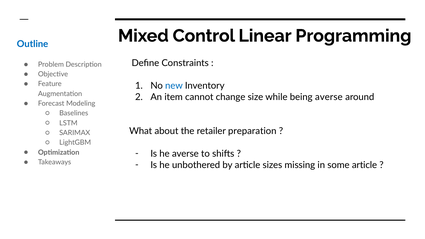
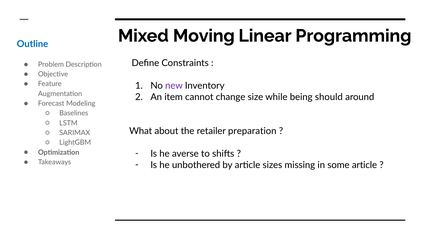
Control: Control -> Moving
new colour: blue -> purple
being averse: averse -> should
